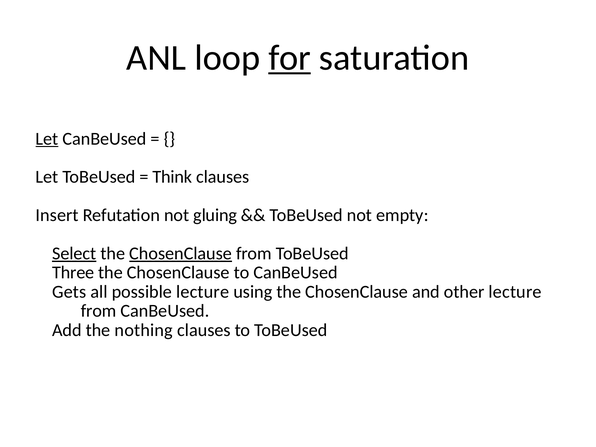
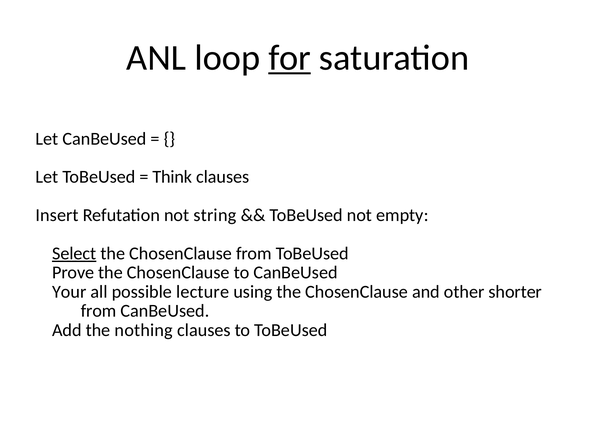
Let at (47, 139) underline: present -> none
gluing: gluing -> string
ChosenClause at (181, 254) underline: present -> none
Three: Three -> Prove
Gets: Gets -> Your
other lecture: lecture -> shorter
